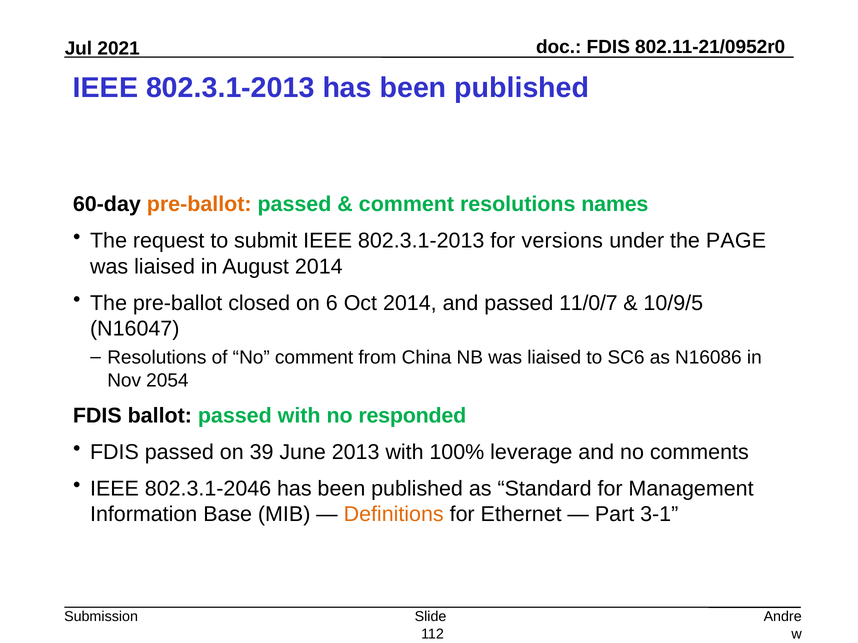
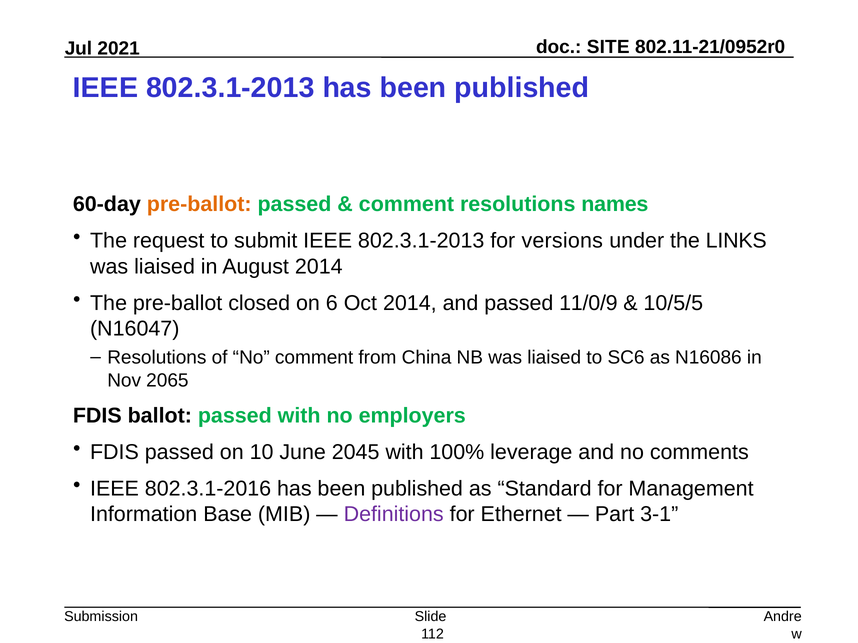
FDIS at (608, 47): FDIS -> SITE
PAGE: PAGE -> LINKS
11/0/7: 11/0/7 -> 11/0/9
10/9/5: 10/9/5 -> 10/5/5
2054: 2054 -> 2065
responded: responded -> employers
39: 39 -> 10
2013: 2013 -> 2045
802.3.1-2046: 802.3.1-2046 -> 802.3.1-2016
Definitions colour: orange -> purple
